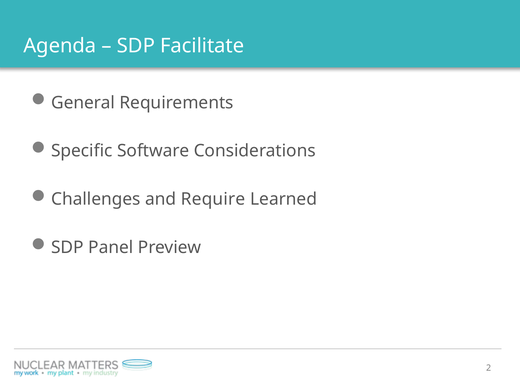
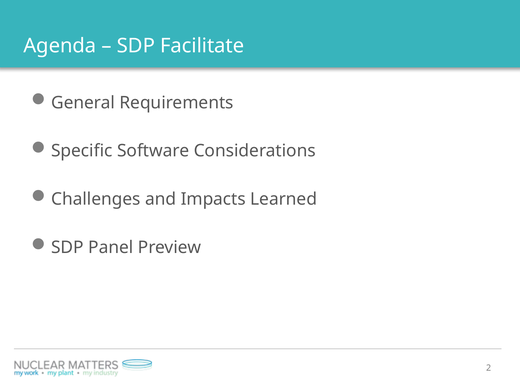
Require: Require -> Impacts
